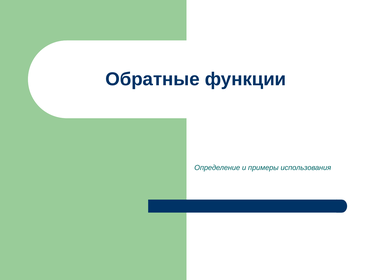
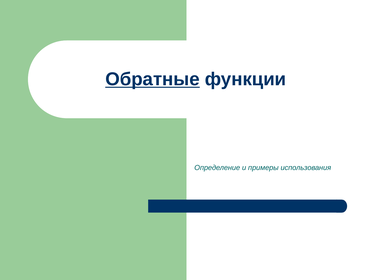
Обратные underline: none -> present
